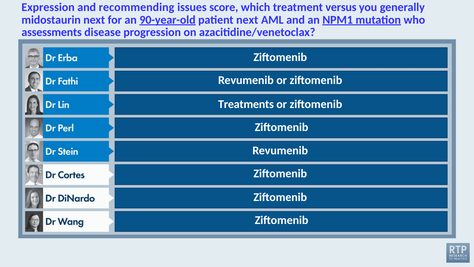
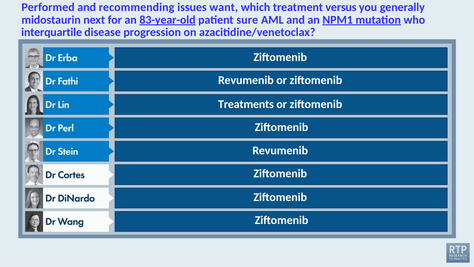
Expression: Expression -> Performed
score: score -> want
90-year-old: 90-year-old -> 83-year-old
patient next: next -> sure
assessments: assessments -> interquartile
